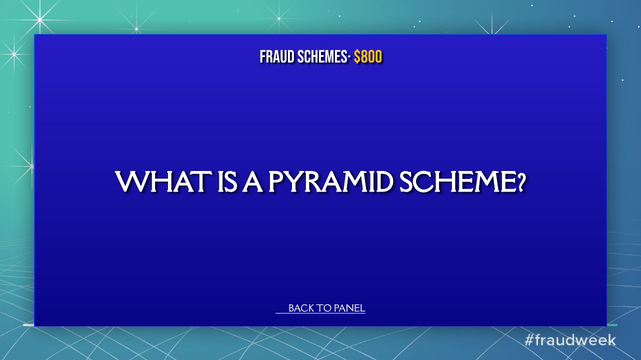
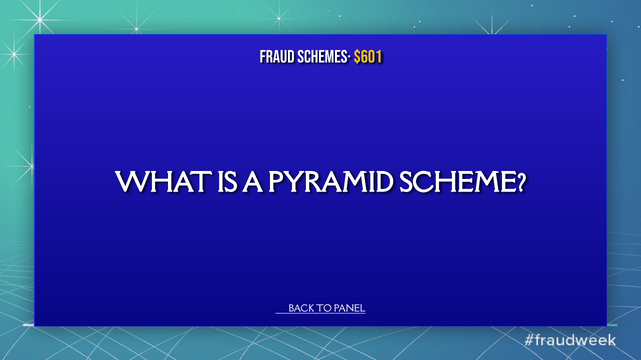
$800: $800 -> $601
